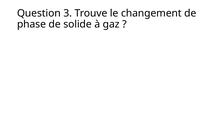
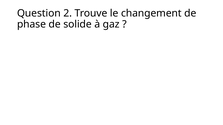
3: 3 -> 2
